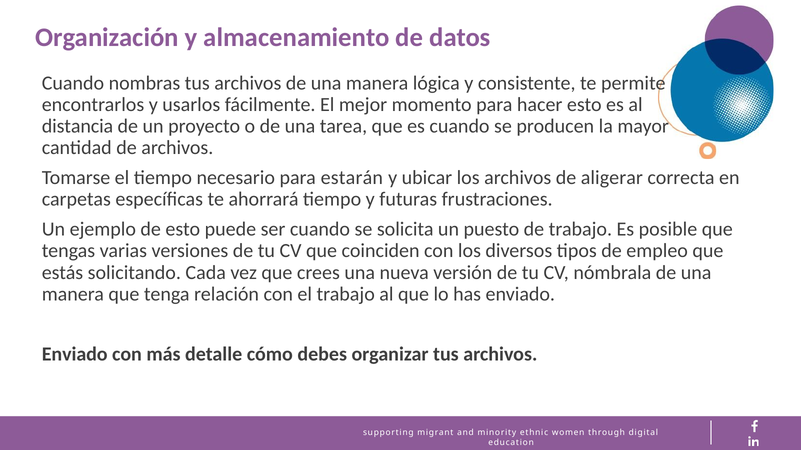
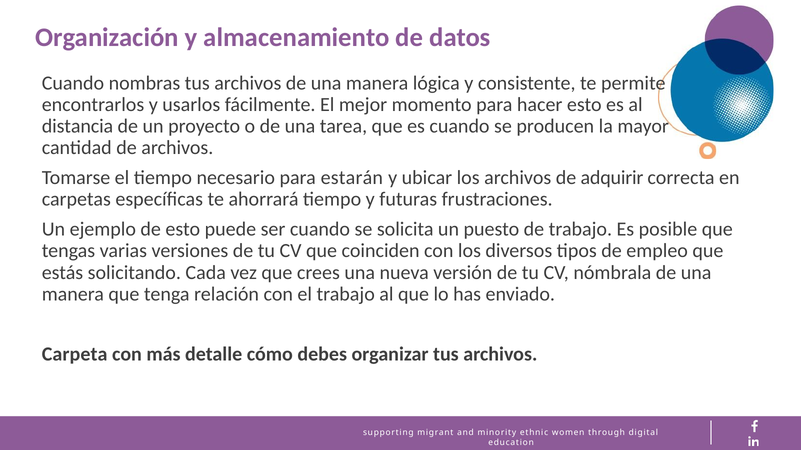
aligerar: aligerar -> adquirir
Enviado at (75, 354): Enviado -> Carpeta
